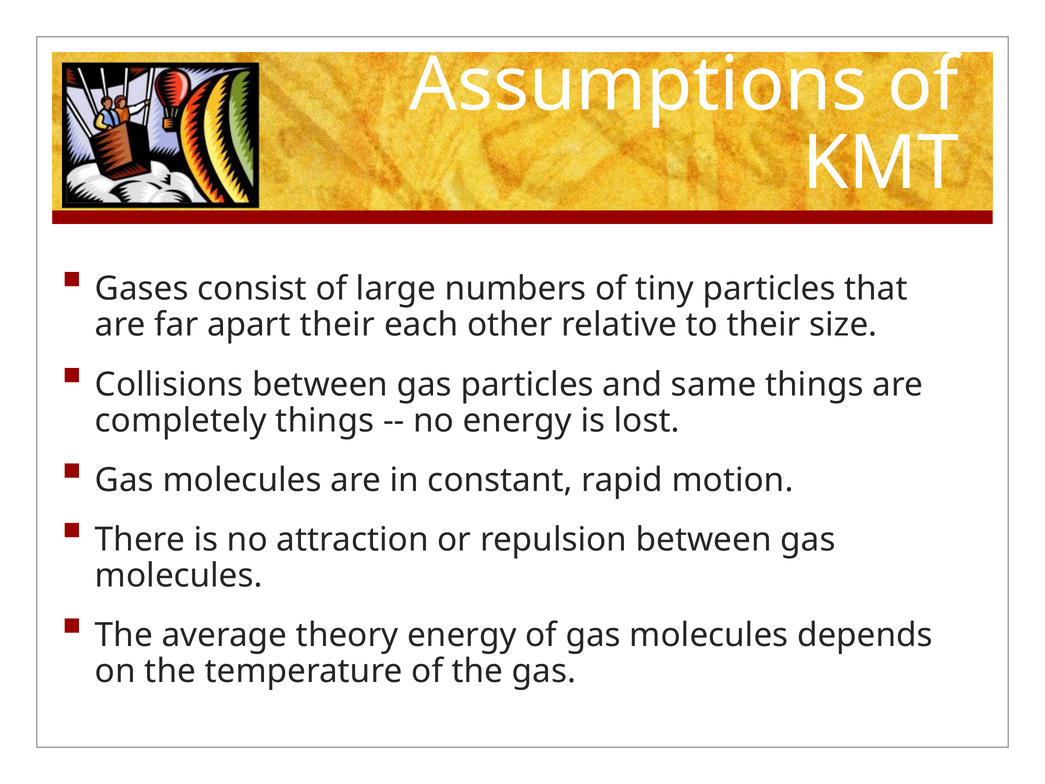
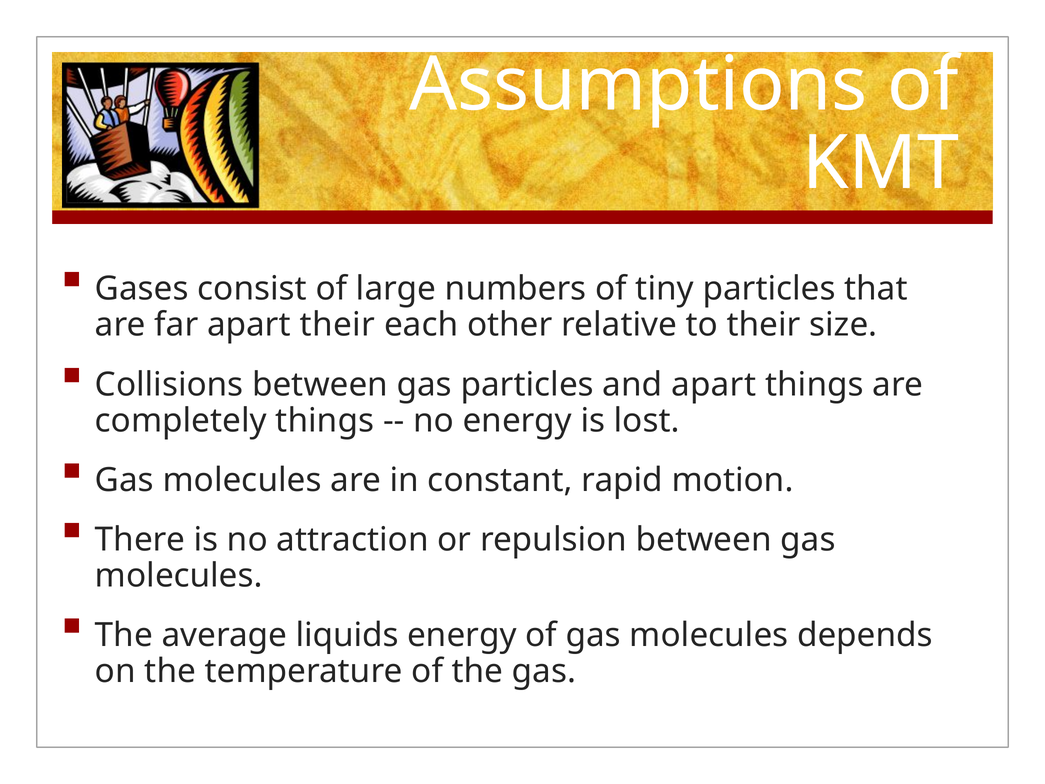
and same: same -> apart
theory: theory -> liquids
